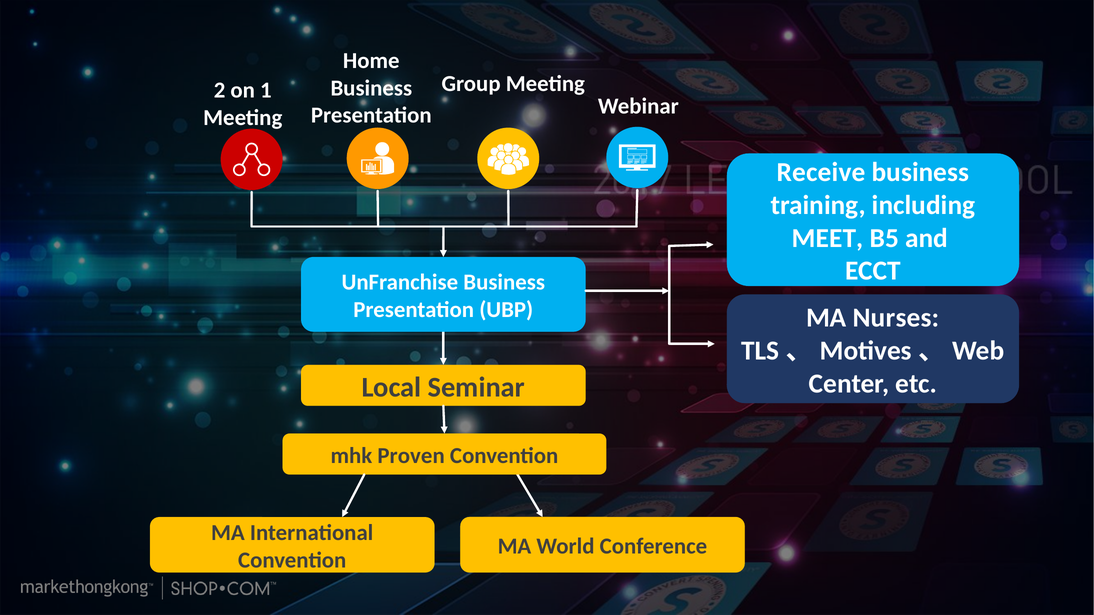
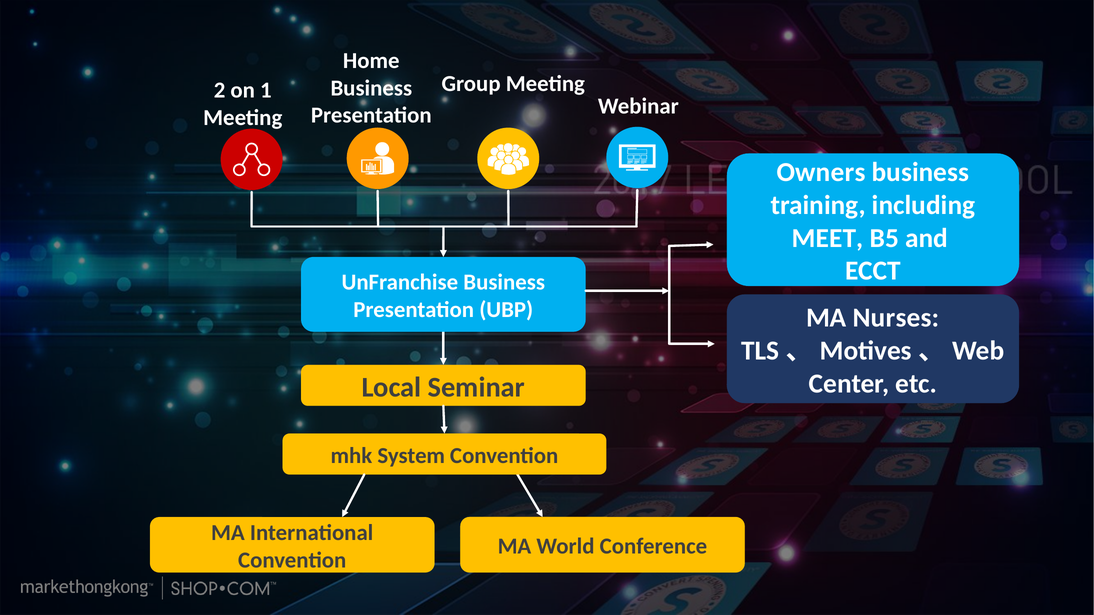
Receive: Receive -> Owners
Proven: Proven -> System
